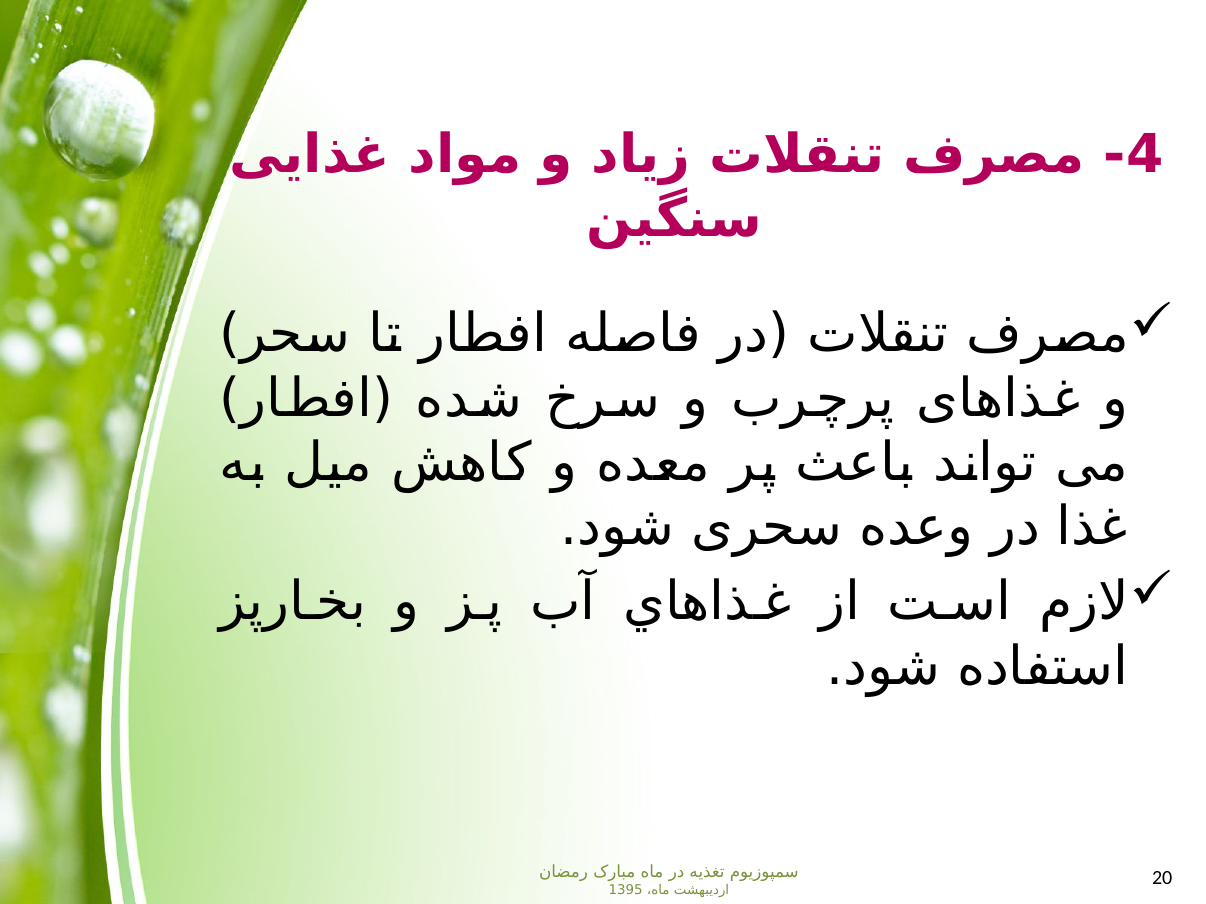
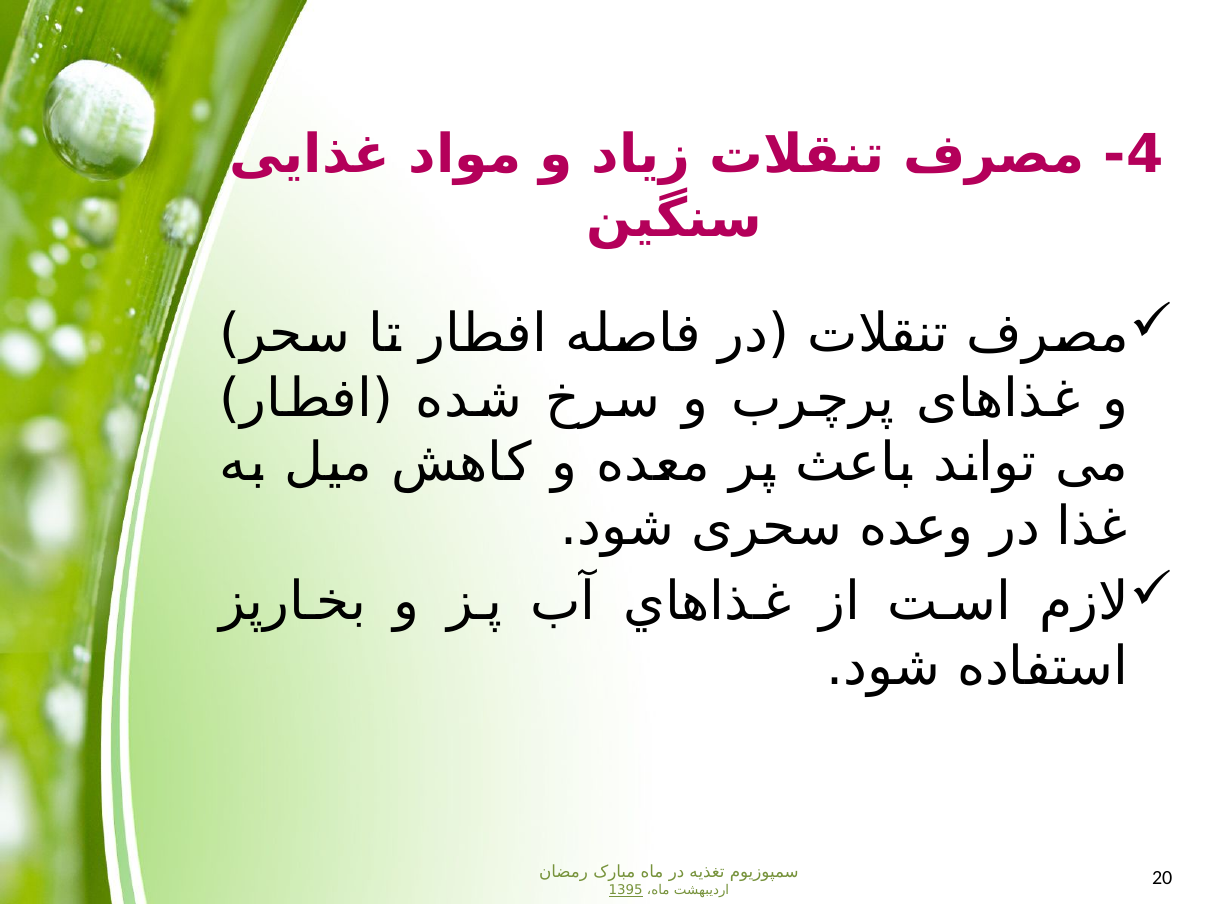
1395 underline: none -> present
